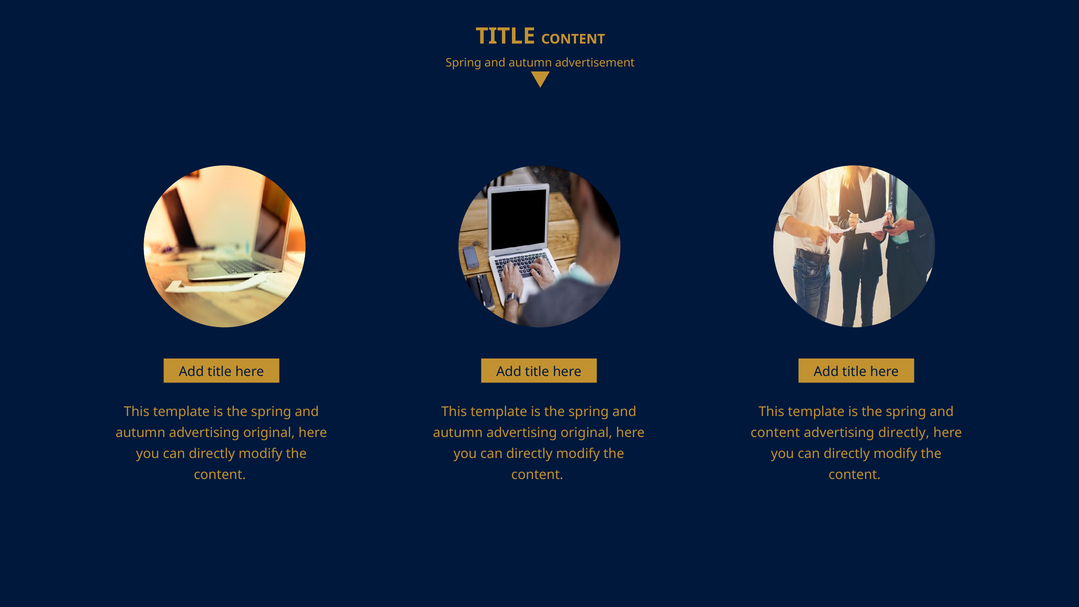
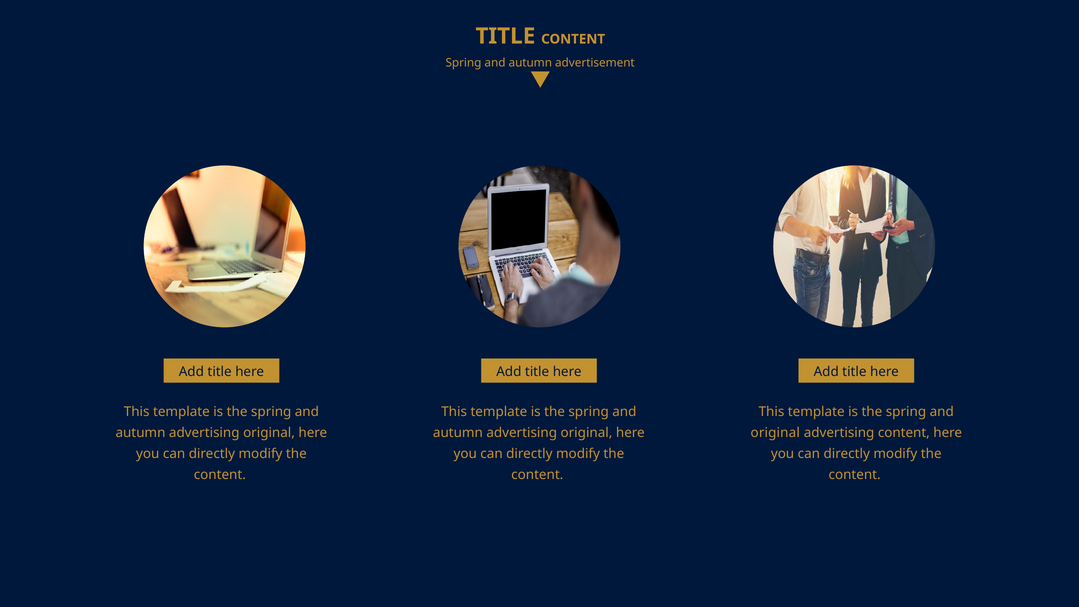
content at (775, 433): content -> original
advertising directly: directly -> content
